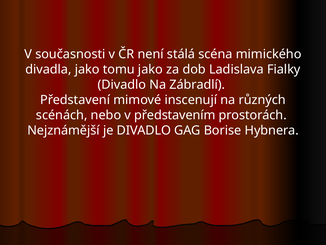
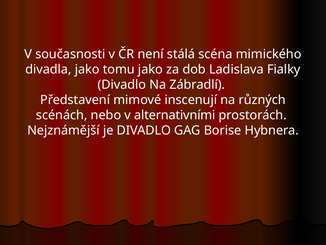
představením: představením -> alternativními
